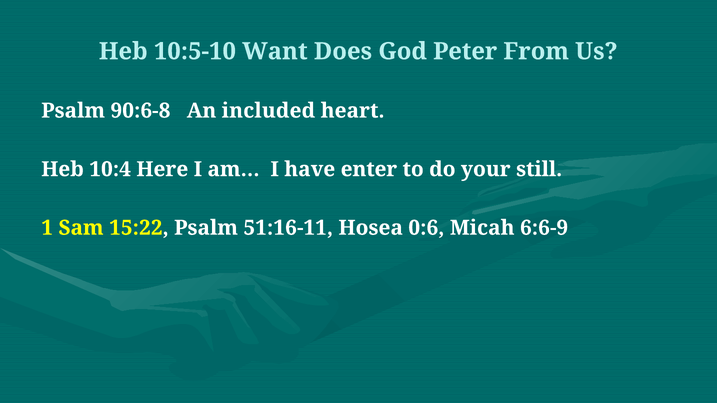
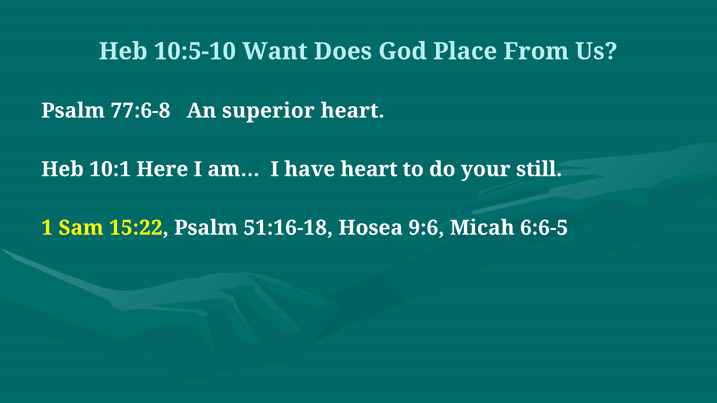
Peter: Peter -> Place
90:6-8: 90:6-8 -> 77:6-8
included: included -> superior
10:4: 10:4 -> 10:1
have enter: enter -> heart
51:16-11: 51:16-11 -> 51:16-18
0:6: 0:6 -> 9:6
6:6-9: 6:6-9 -> 6:6-5
